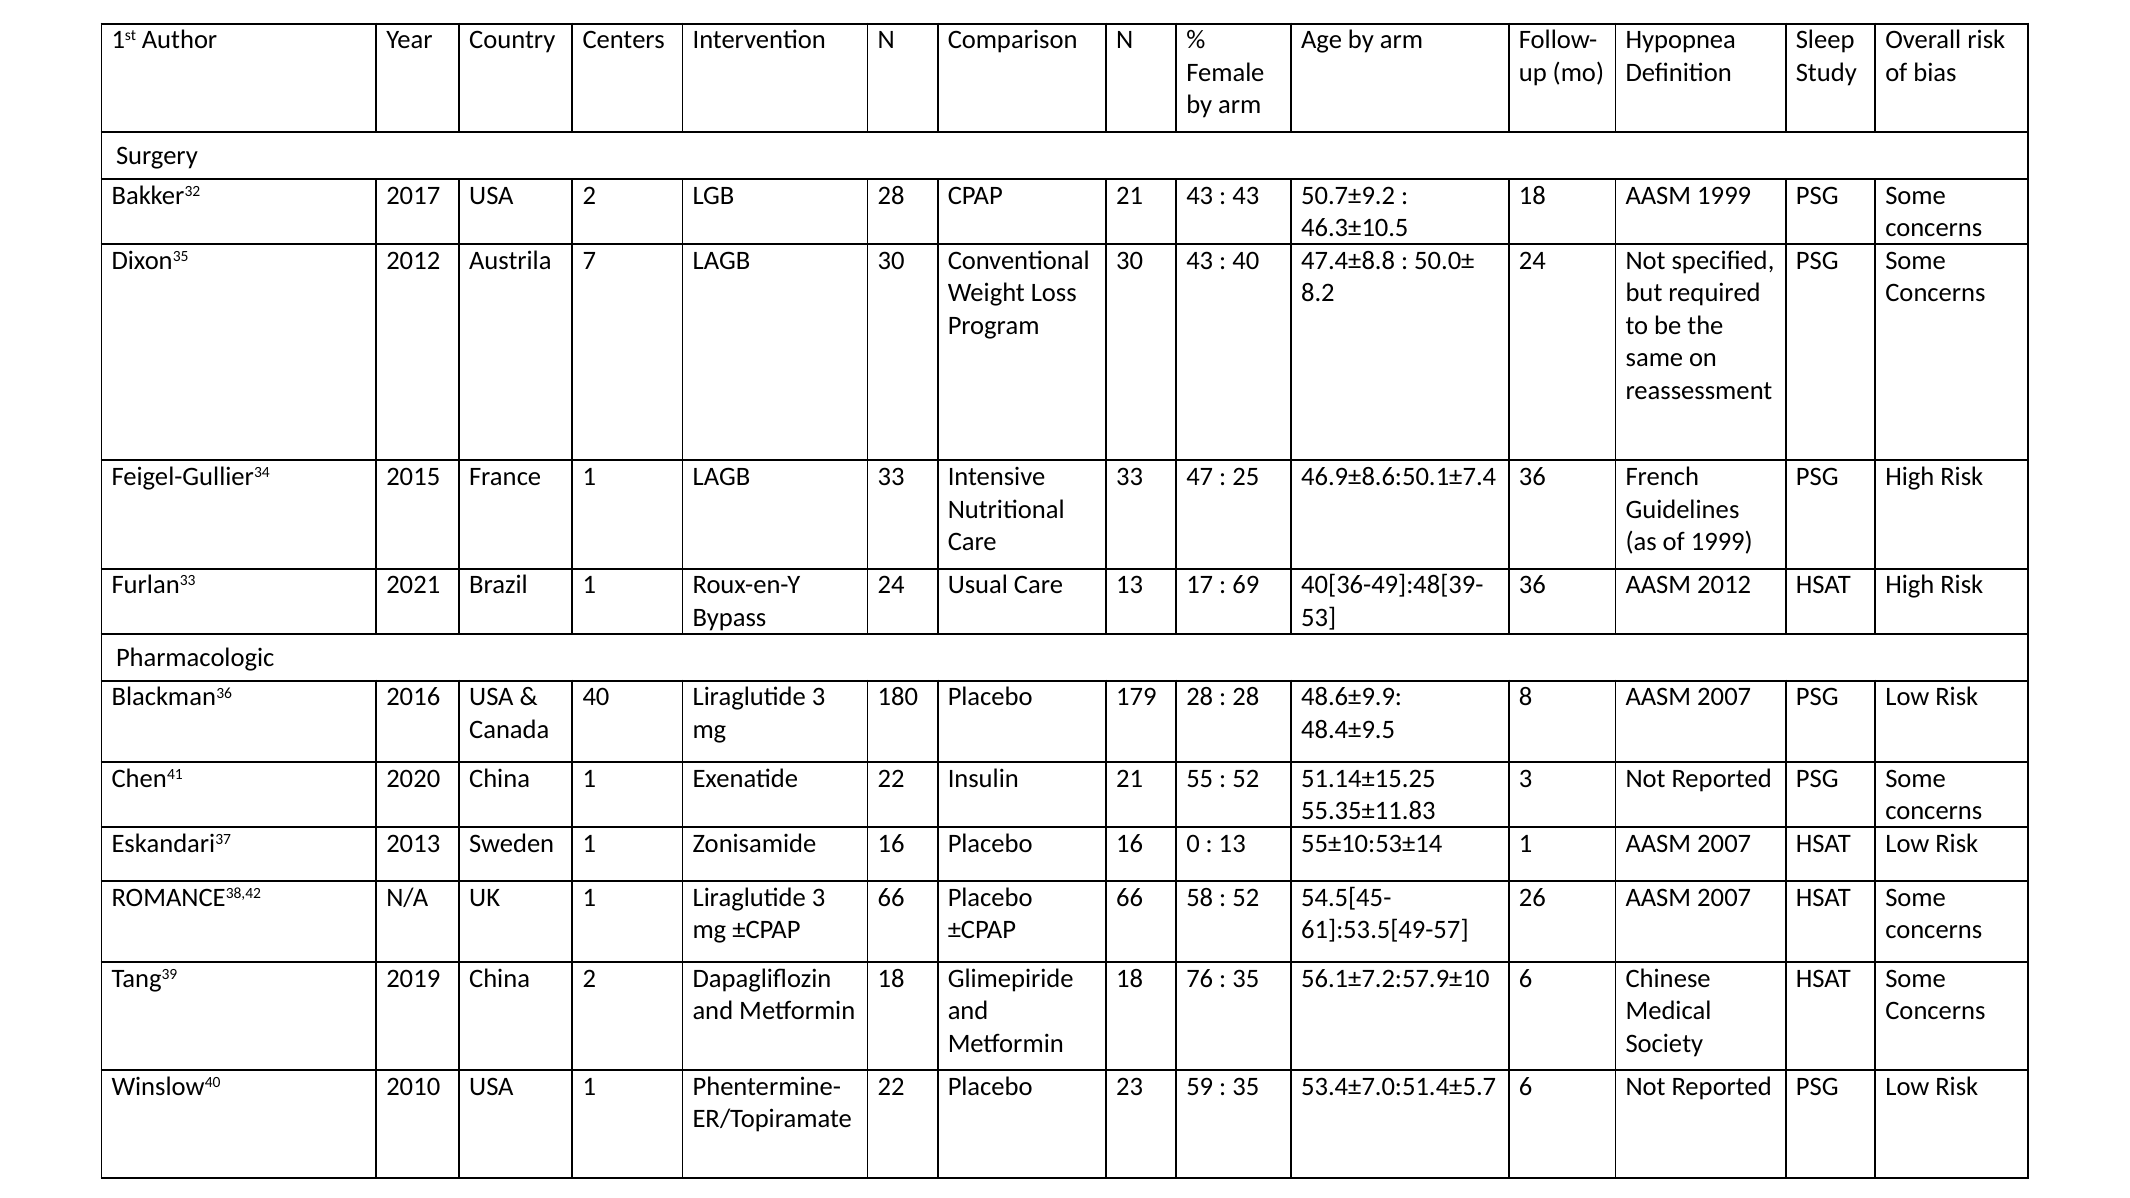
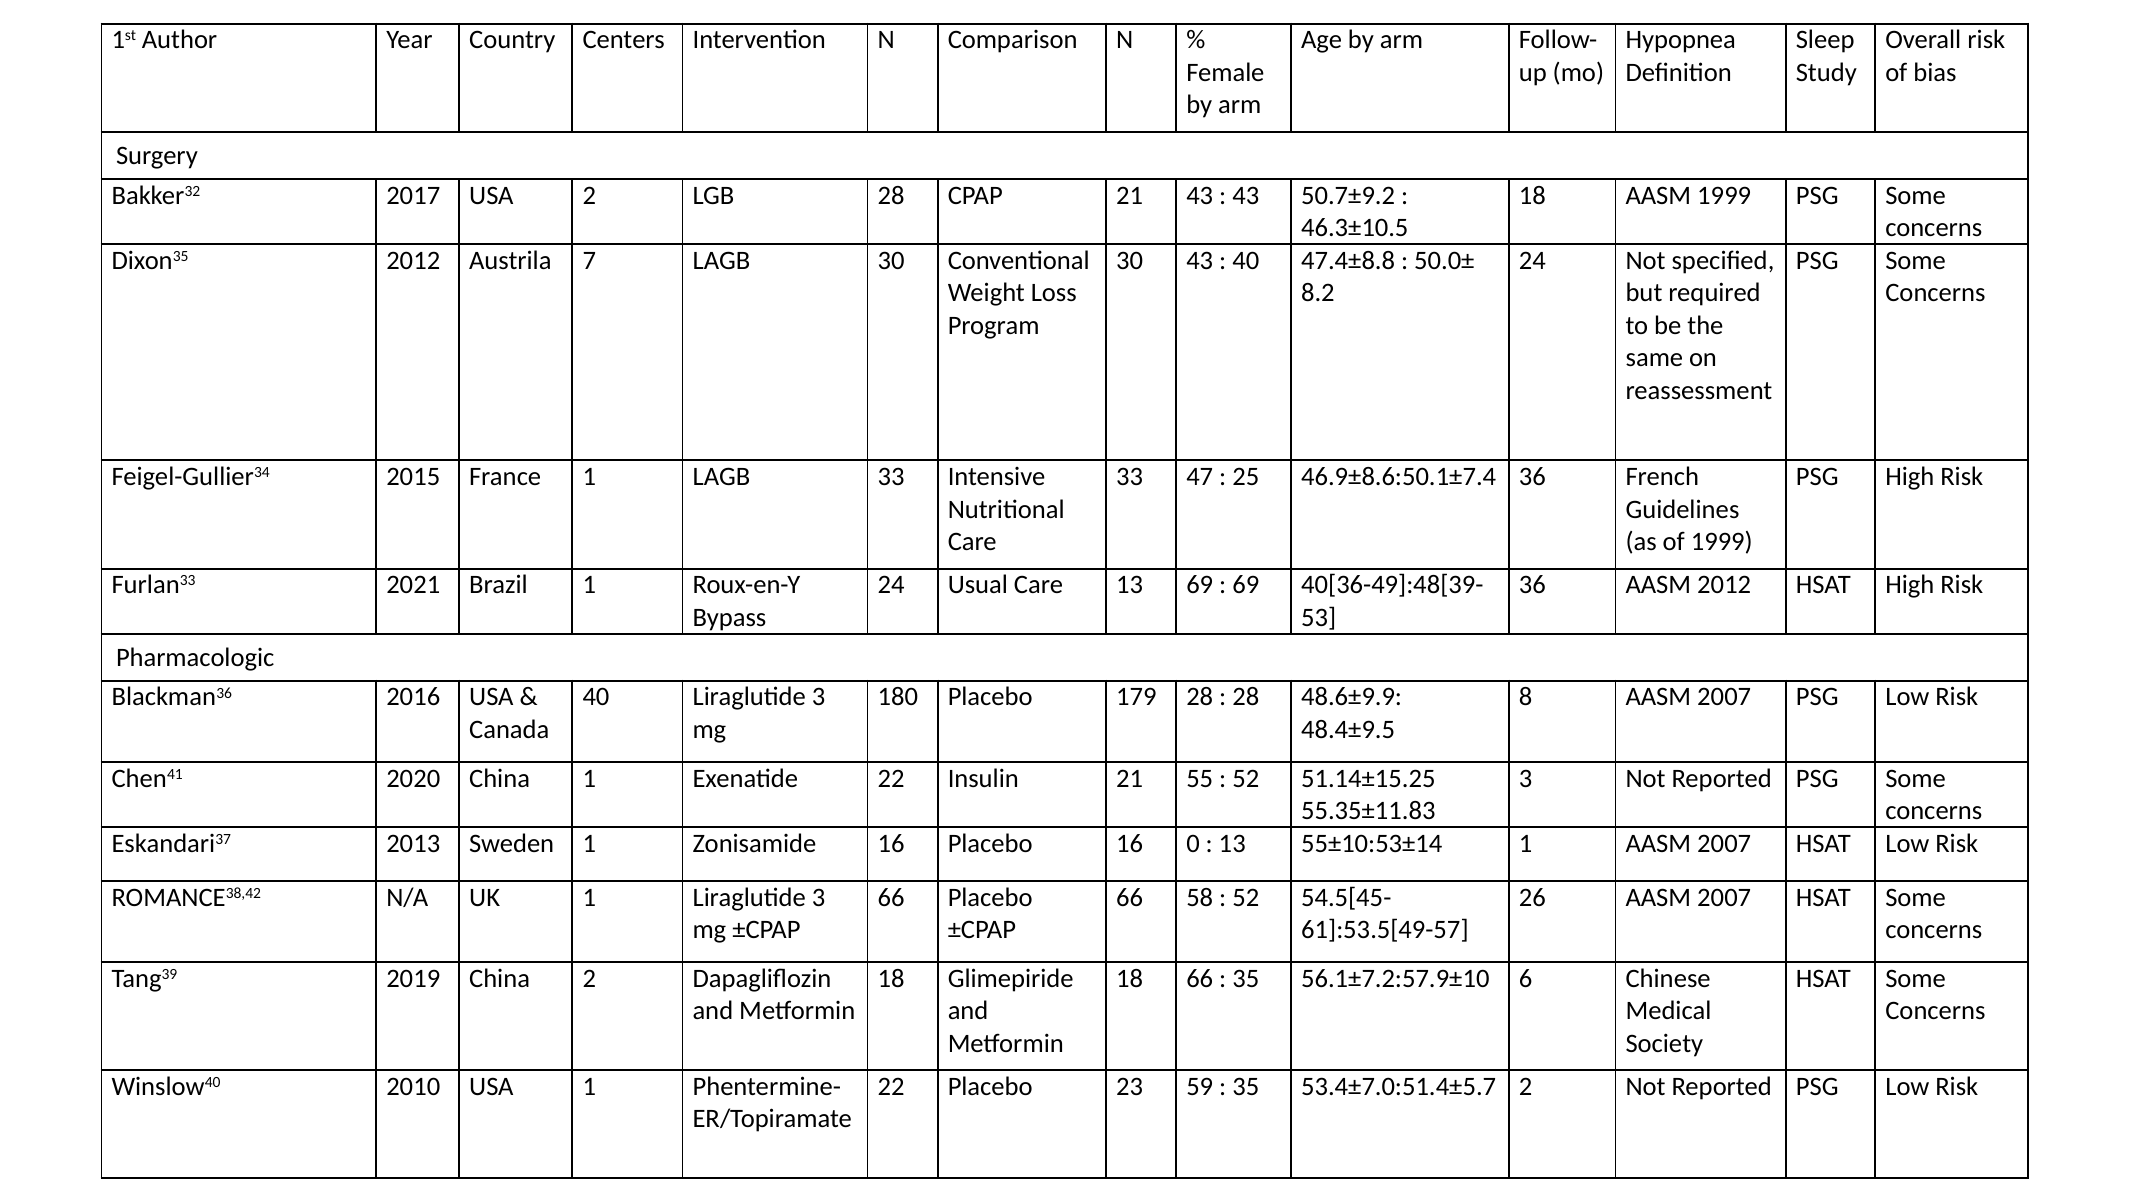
13 17: 17 -> 69
18 76: 76 -> 66
53.4±7.0:51.4±5.7 6: 6 -> 2
